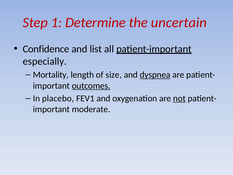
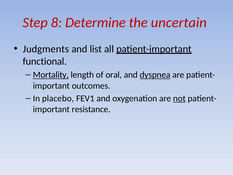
1: 1 -> 8
Confidence: Confidence -> Judgments
especially: especially -> functional
Mortality underline: none -> present
size: size -> oral
outcomes underline: present -> none
moderate: moderate -> resistance
